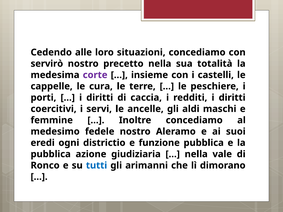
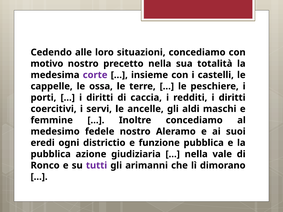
servirò: servirò -> motivo
cura: cura -> ossa
tutti colour: blue -> purple
